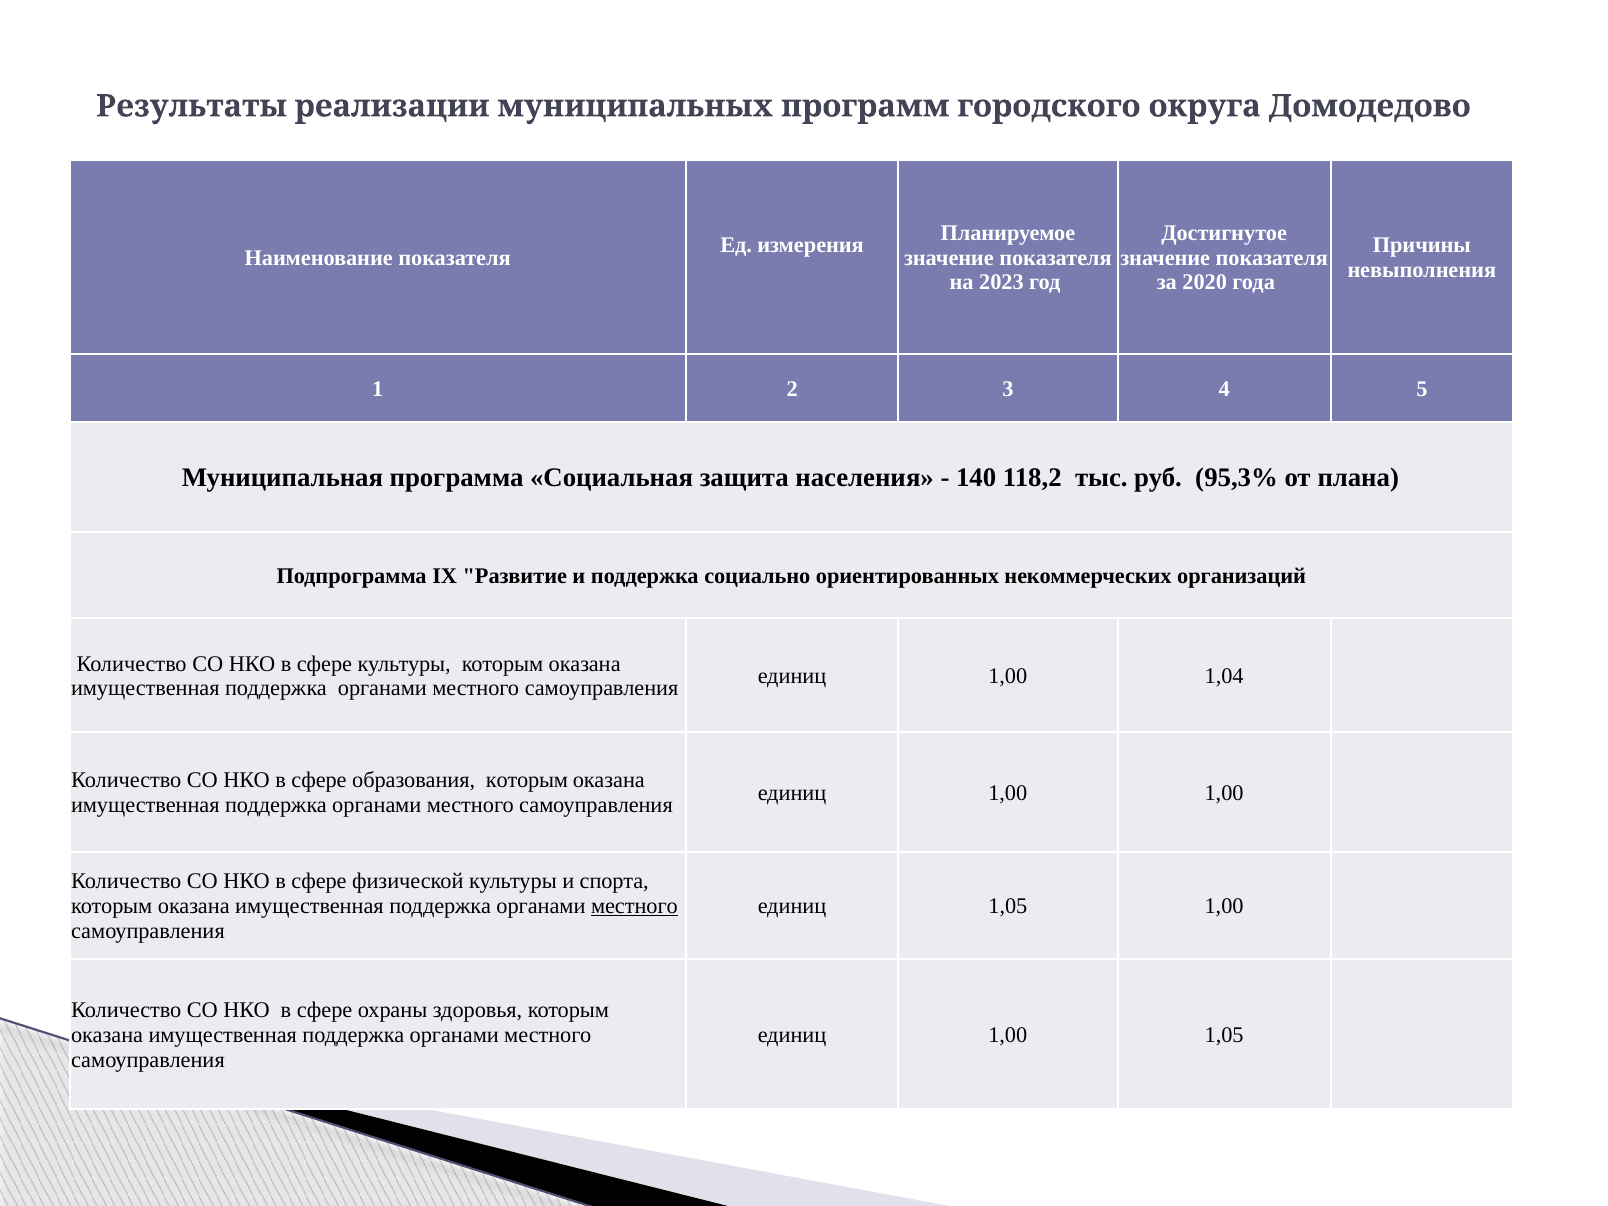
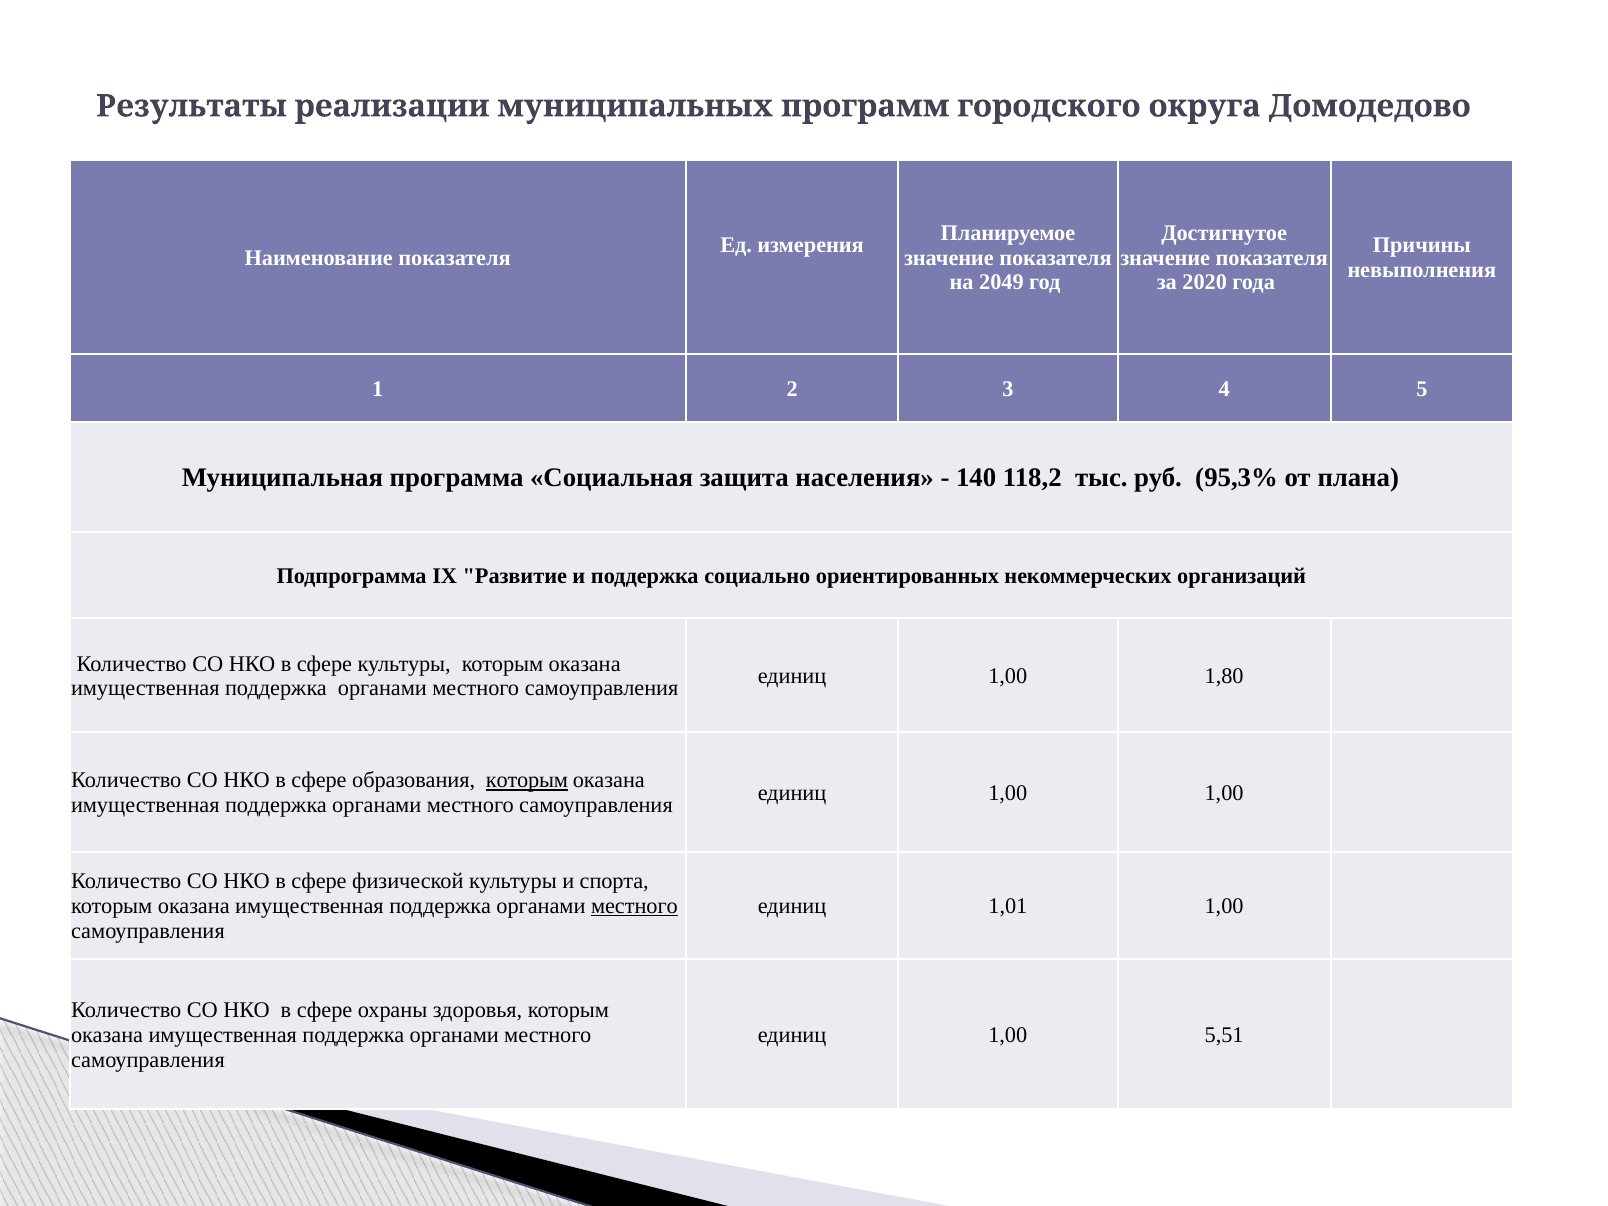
2023: 2023 -> 2049
1,04: 1,04 -> 1,80
которым at (527, 780) underline: none -> present
единиц 1,05: 1,05 -> 1,01
1,00 1,05: 1,05 -> 5,51
